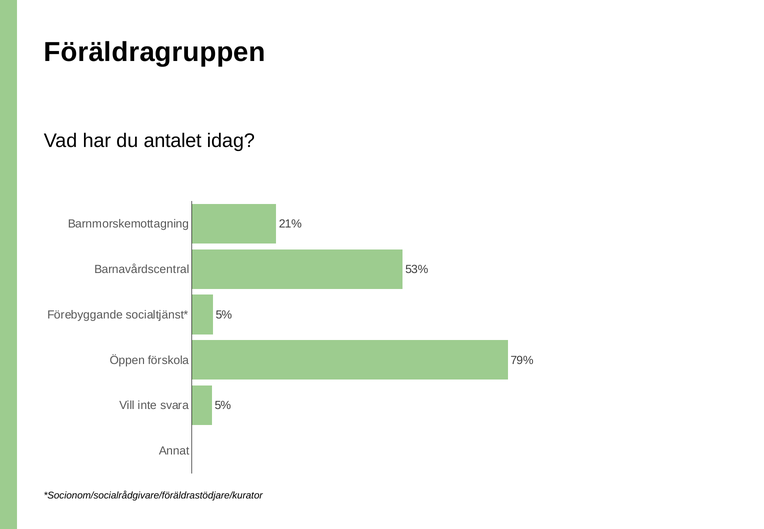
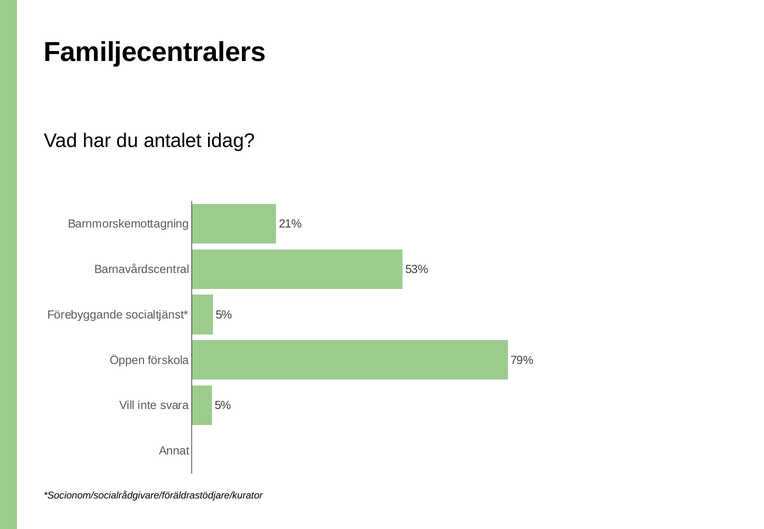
Föräldragruppen: Föräldragruppen -> Familjecentralers
